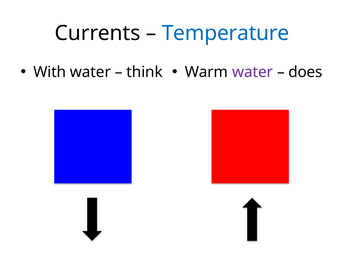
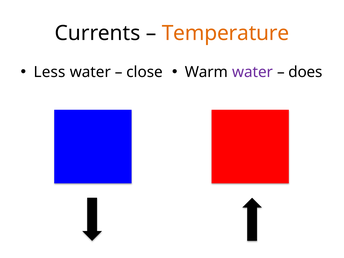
Temperature colour: blue -> orange
With: With -> Less
think: think -> close
